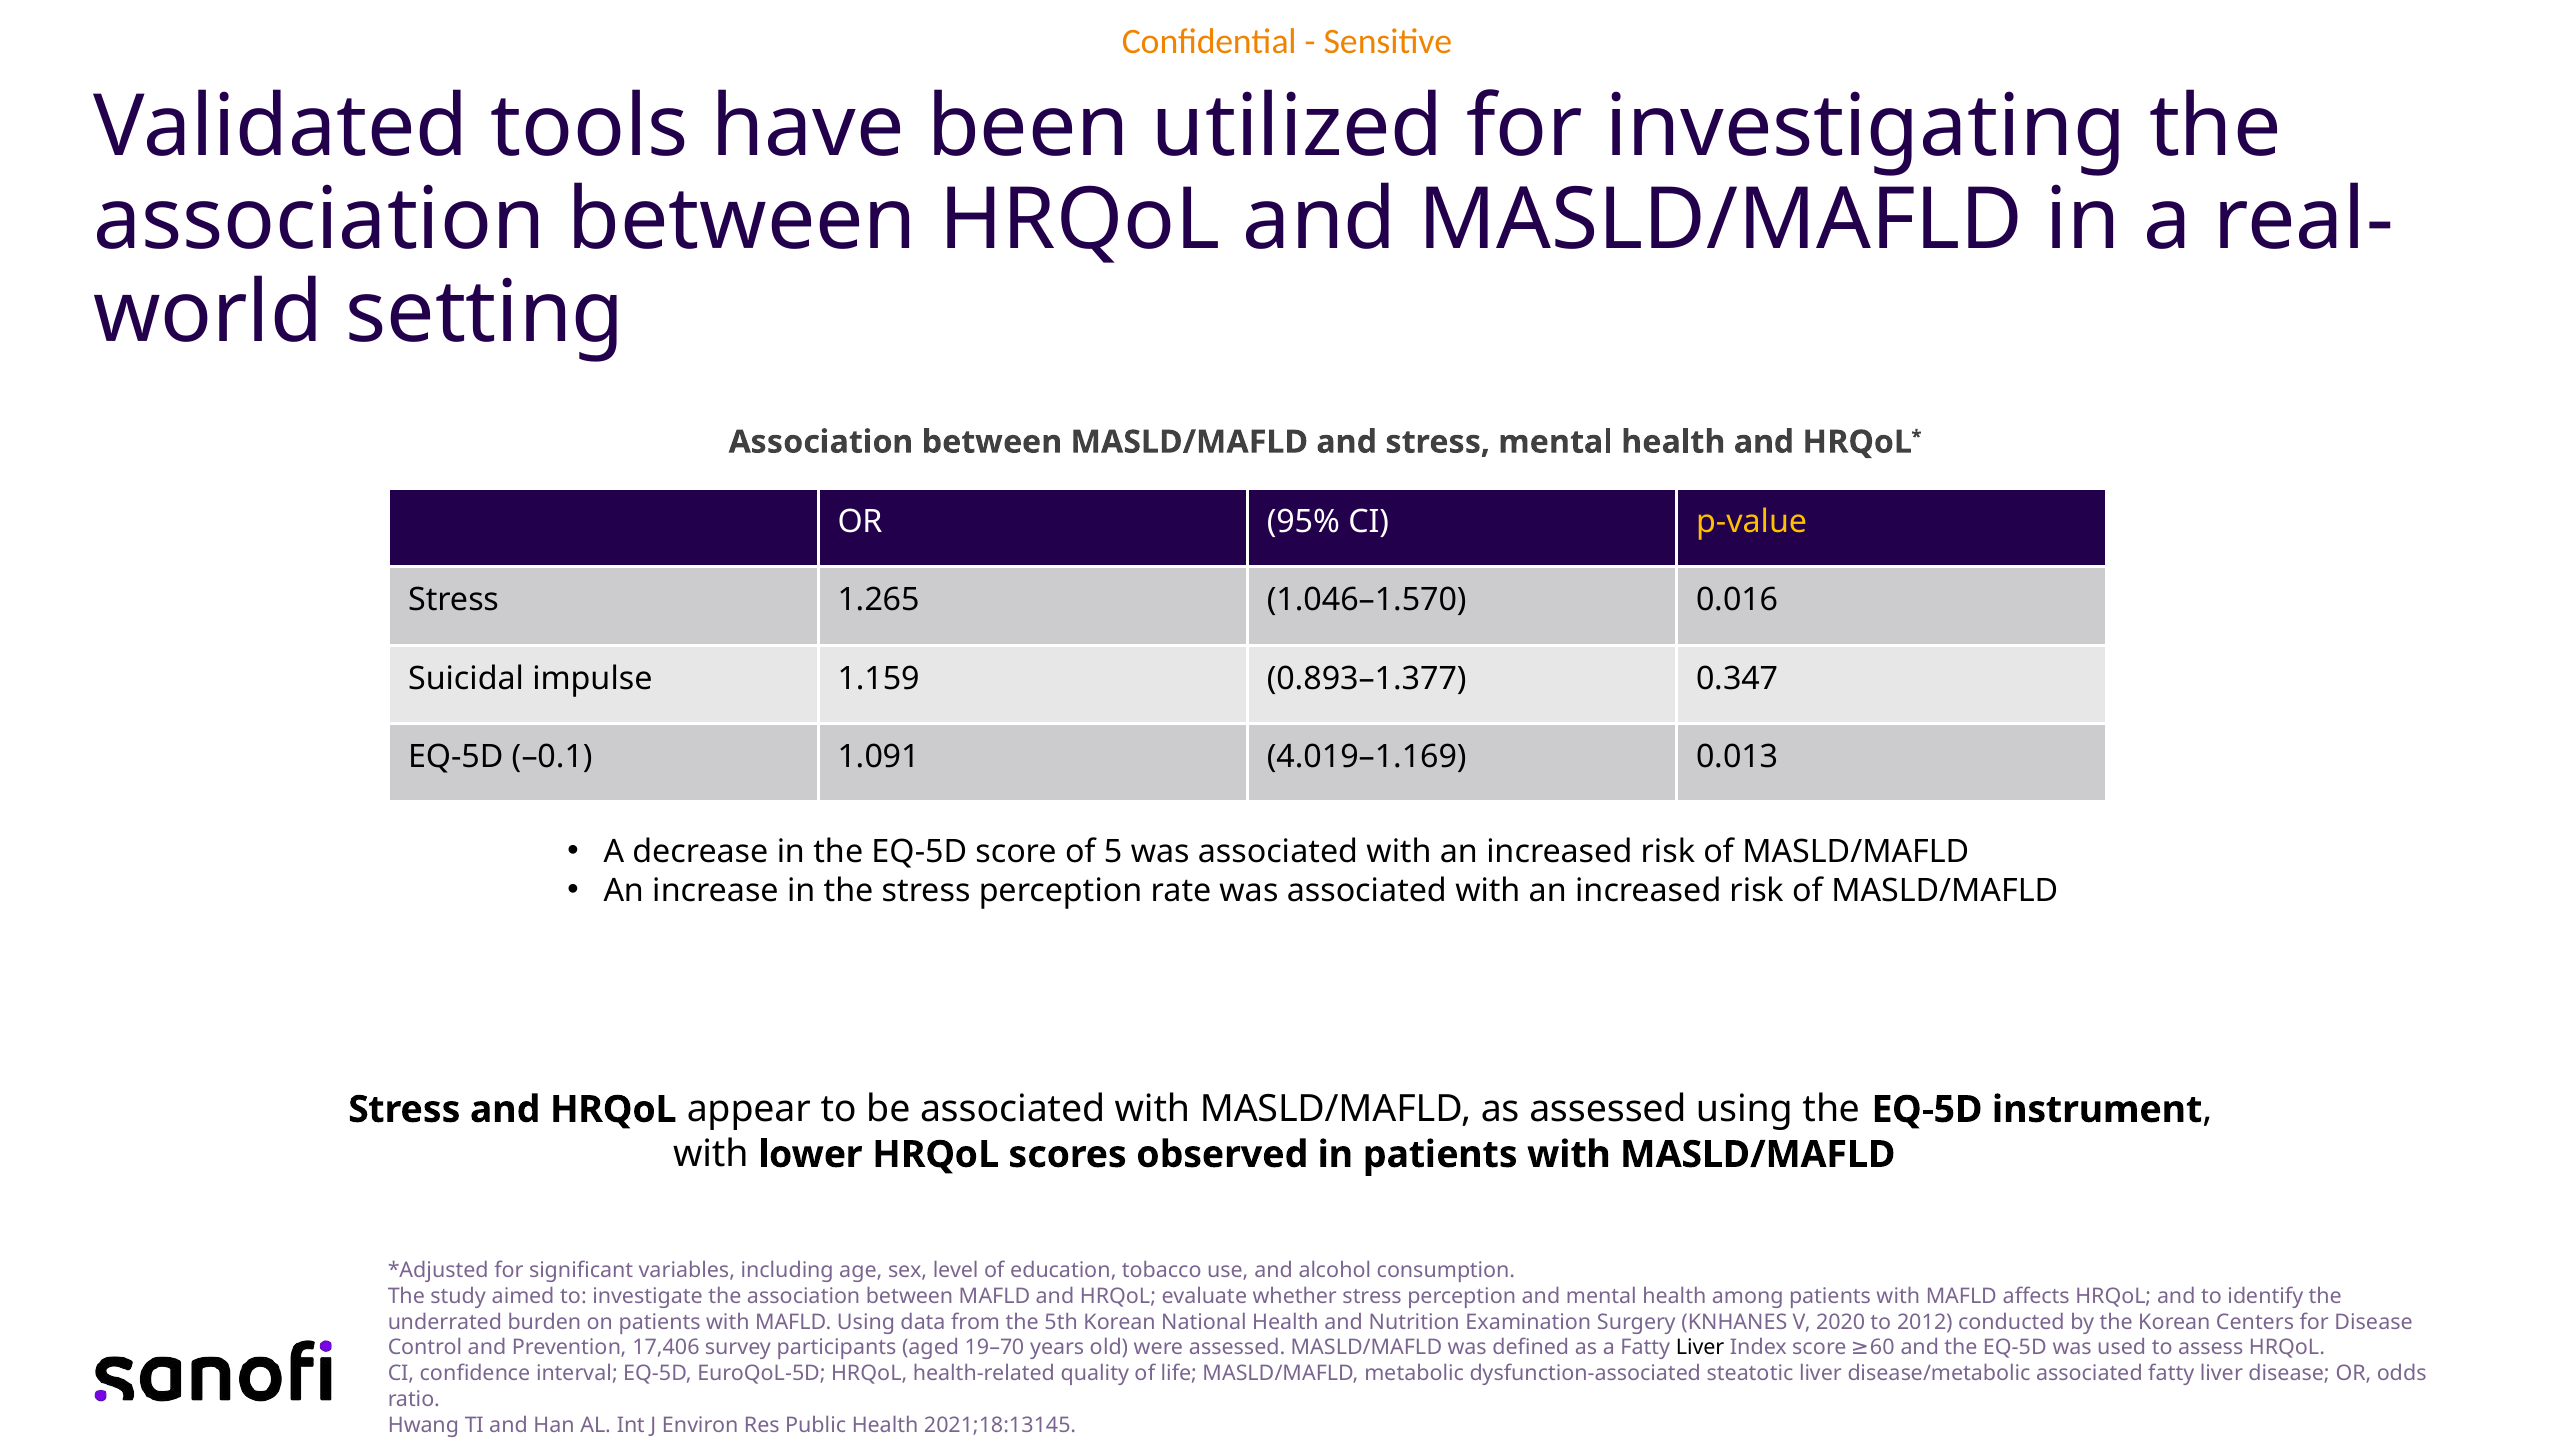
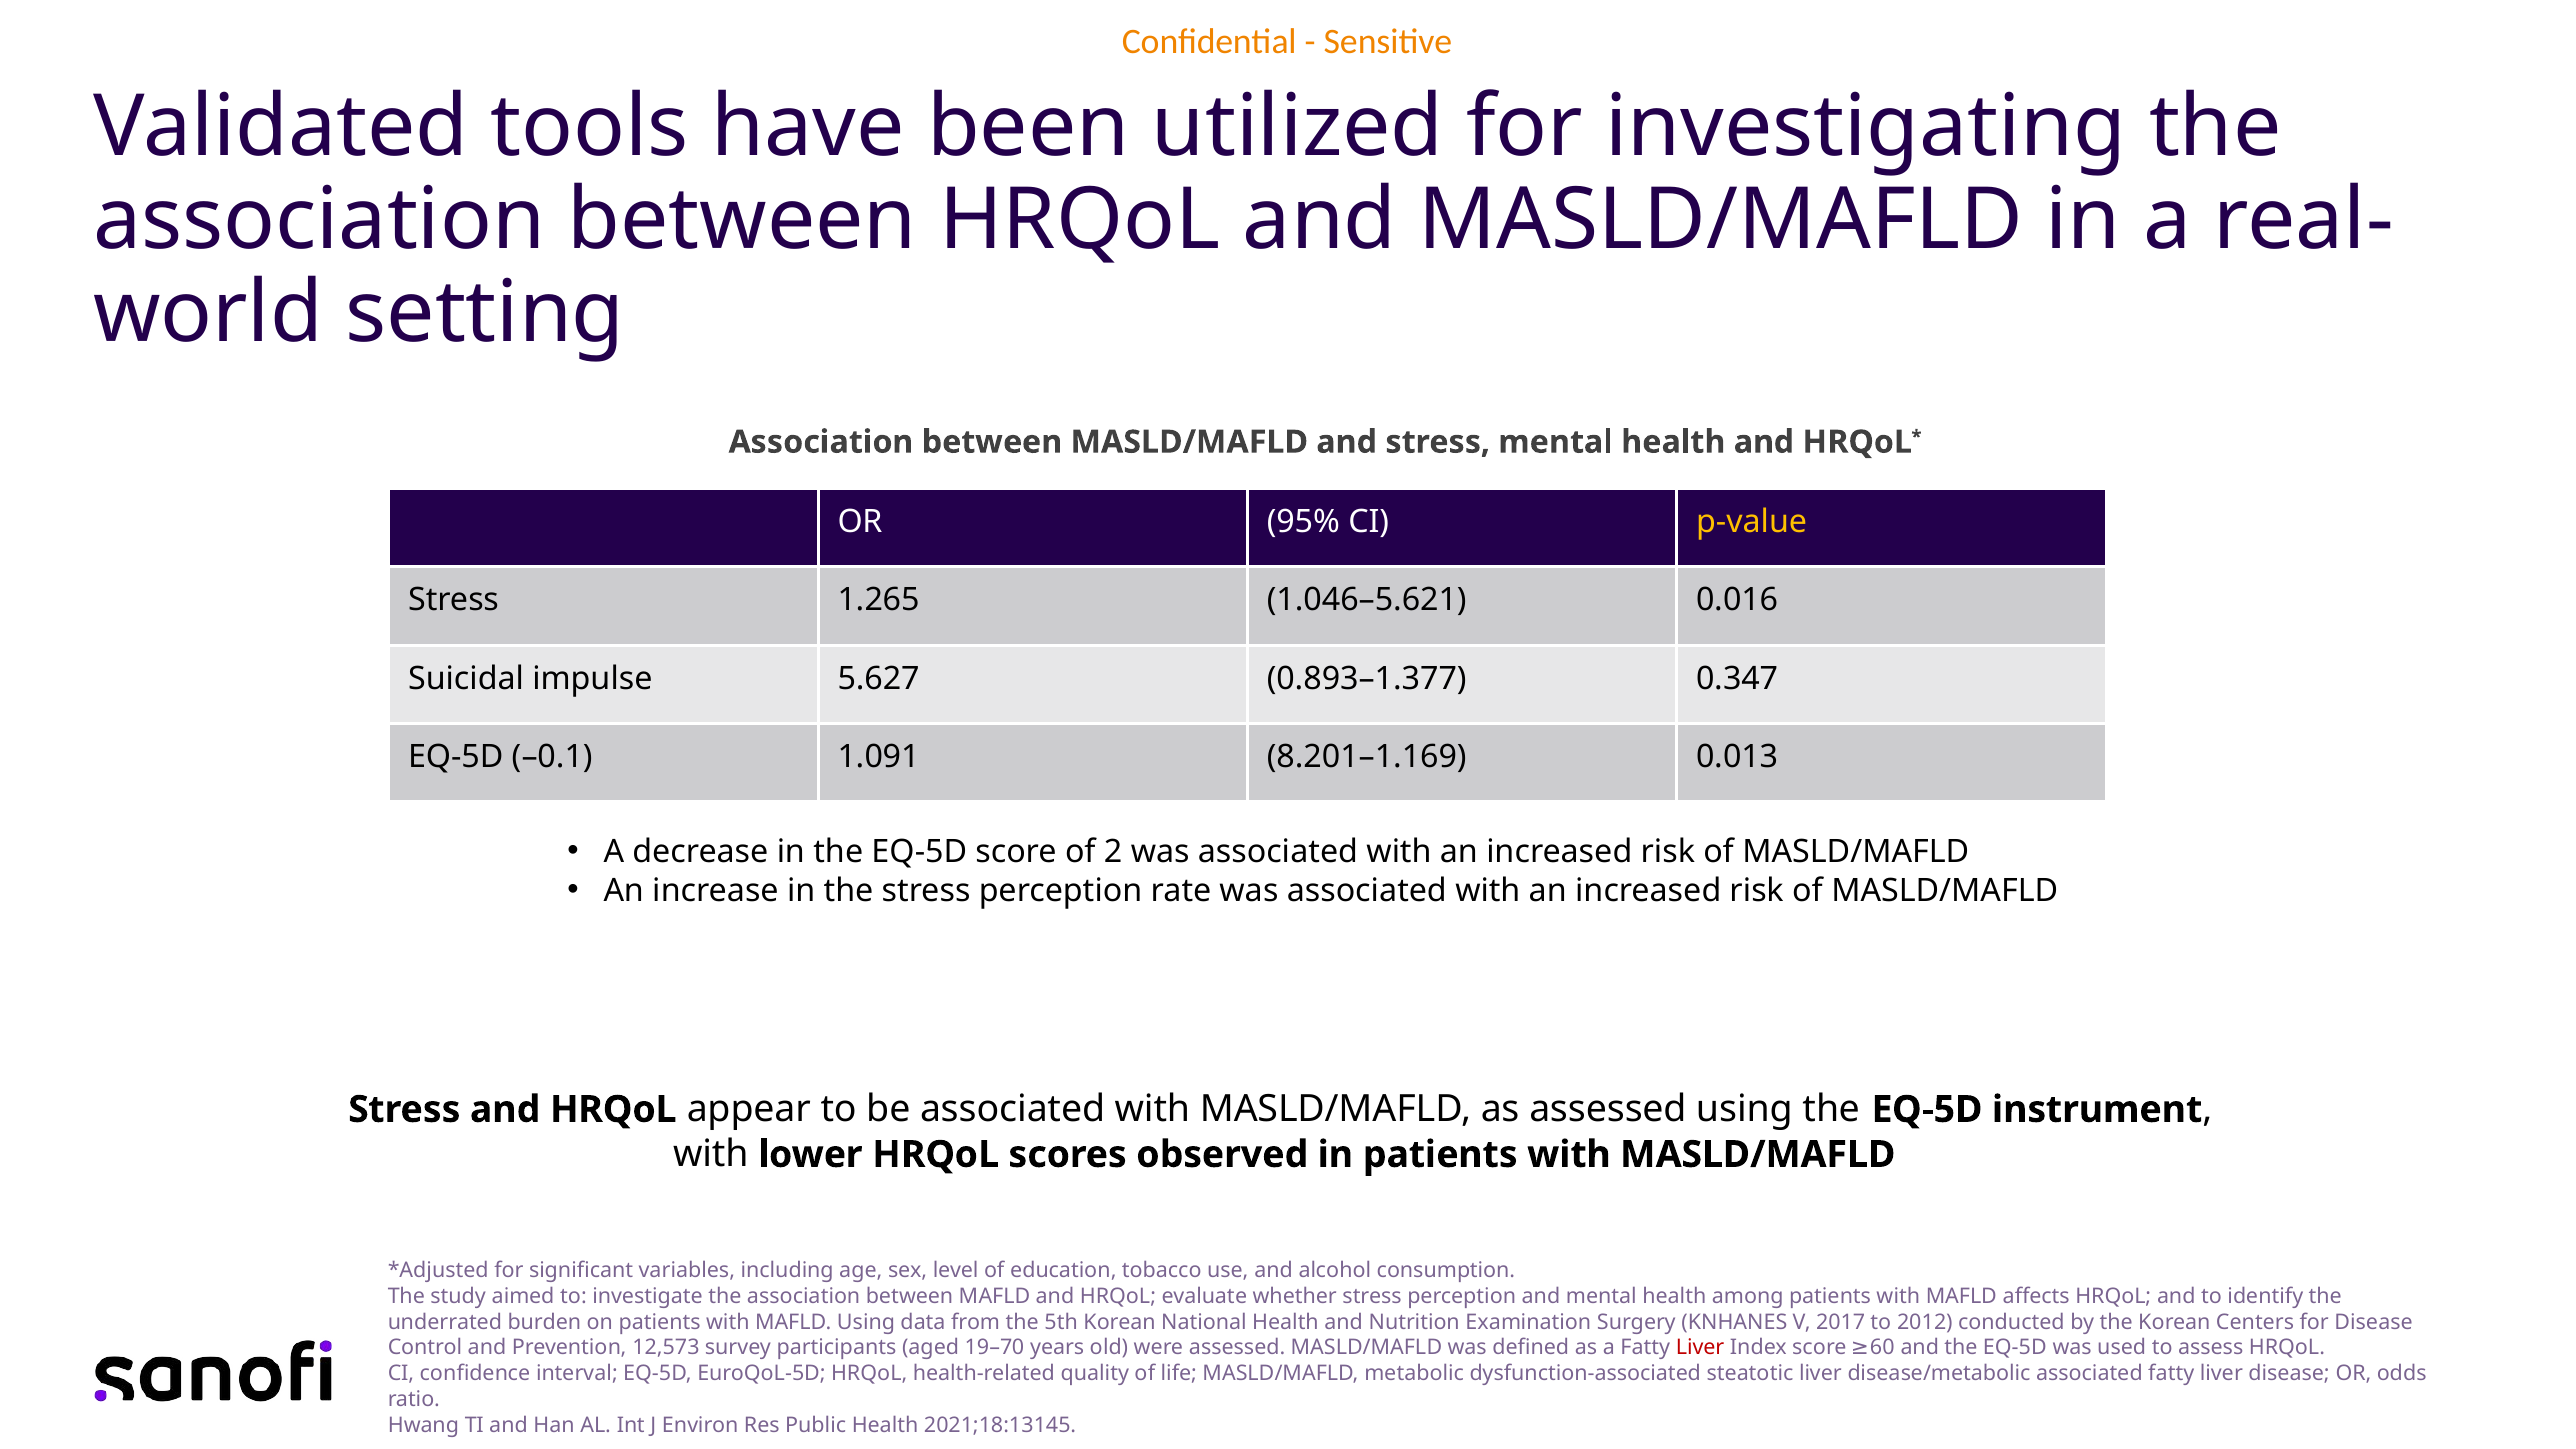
1.046–1.570: 1.046–1.570 -> 1.046–5.621
1.159: 1.159 -> 5.627
4.019–1.169: 4.019–1.169 -> 8.201–1.169
5: 5 -> 2
2020: 2020 -> 2017
17,406: 17,406 -> 12,573
Liver at (1700, 1348) colour: black -> red
